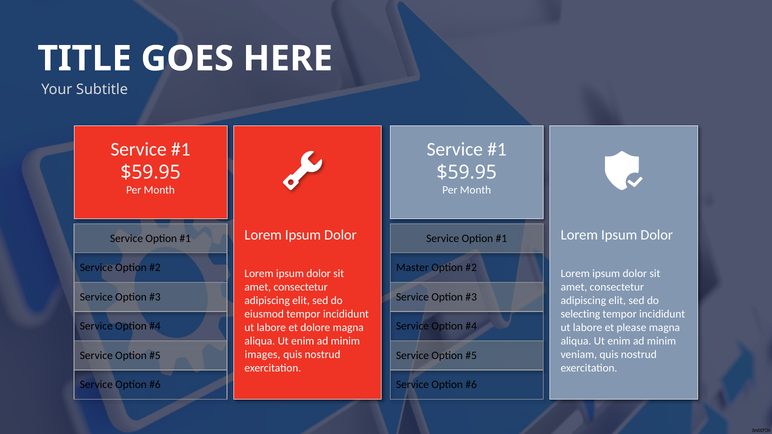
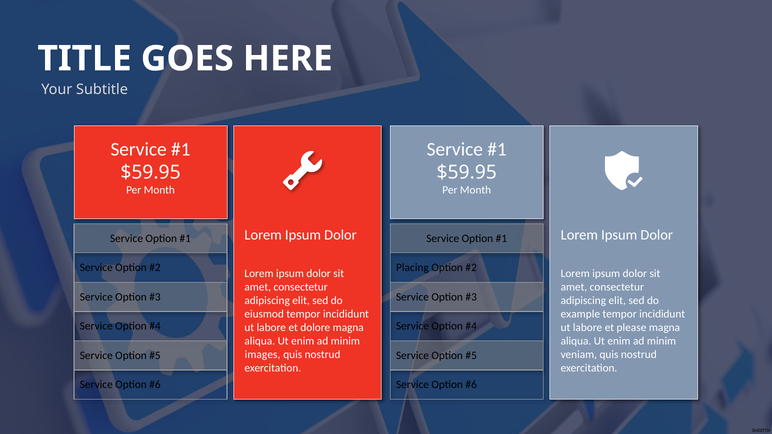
Master: Master -> Placing
selecting: selecting -> example
